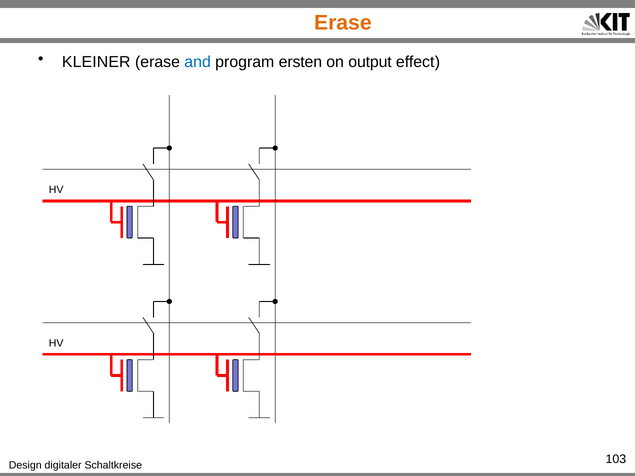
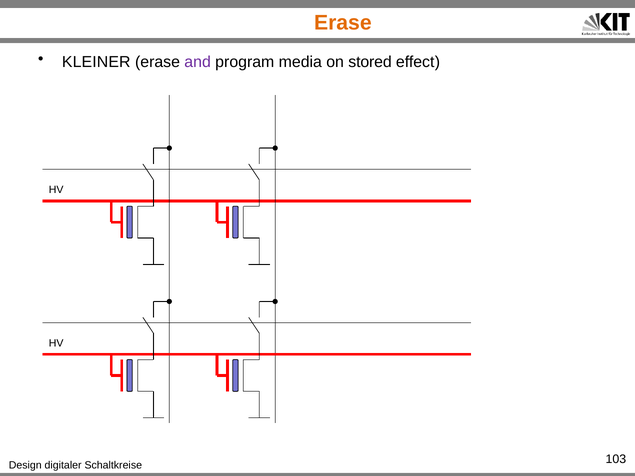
and colour: blue -> purple
ersten: ersten -> media
output: output -> stored
